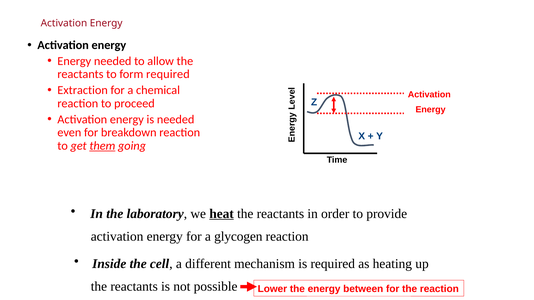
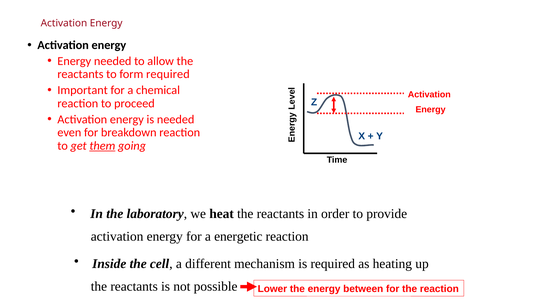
Extraction: Extraction -> Important
heat underline: present -> none
glycogen: glycogen -> energetic
